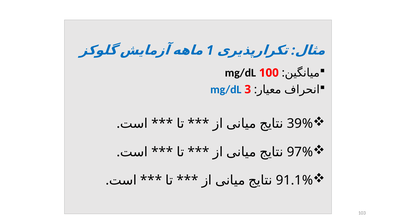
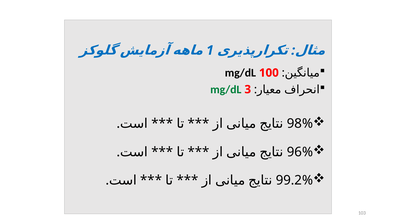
mg/dL at (226, 89) colour: blue -> green
39%: 39% -> 98%
97%: 97% -> 96%
91.1%: 91.1% -> 99.2%
